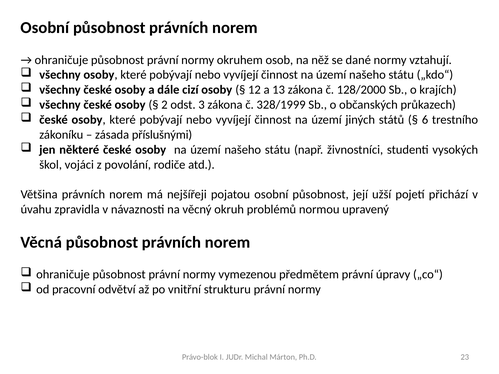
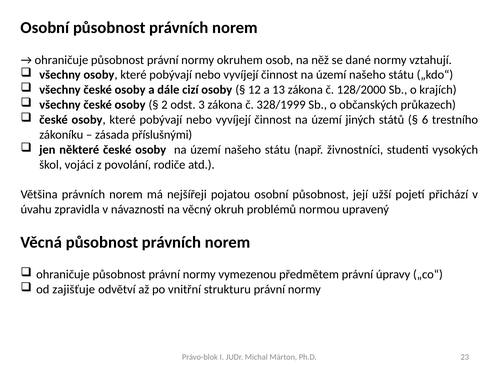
pracovní: pracovní -> zajišťuje
